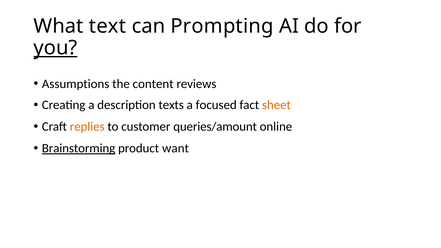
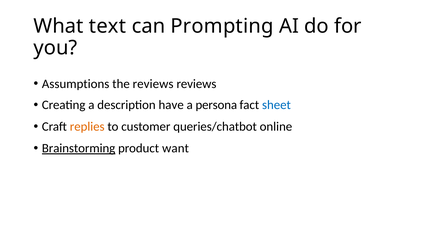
you underline: present -> none
the content: content -> reviews
texts: texts -> have
focused: focused -> persona
sheet colour: orange -> blue
queries/amount: queries/amount -> queries/chatbot
